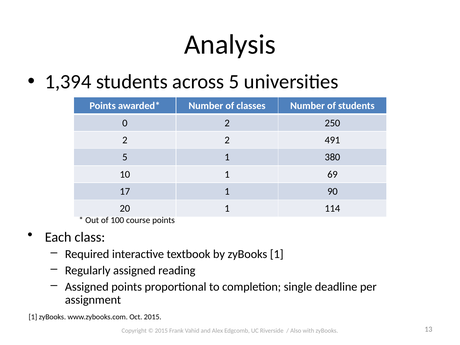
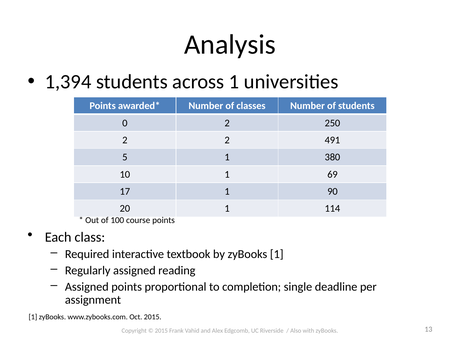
across 5: 5 -> 1
